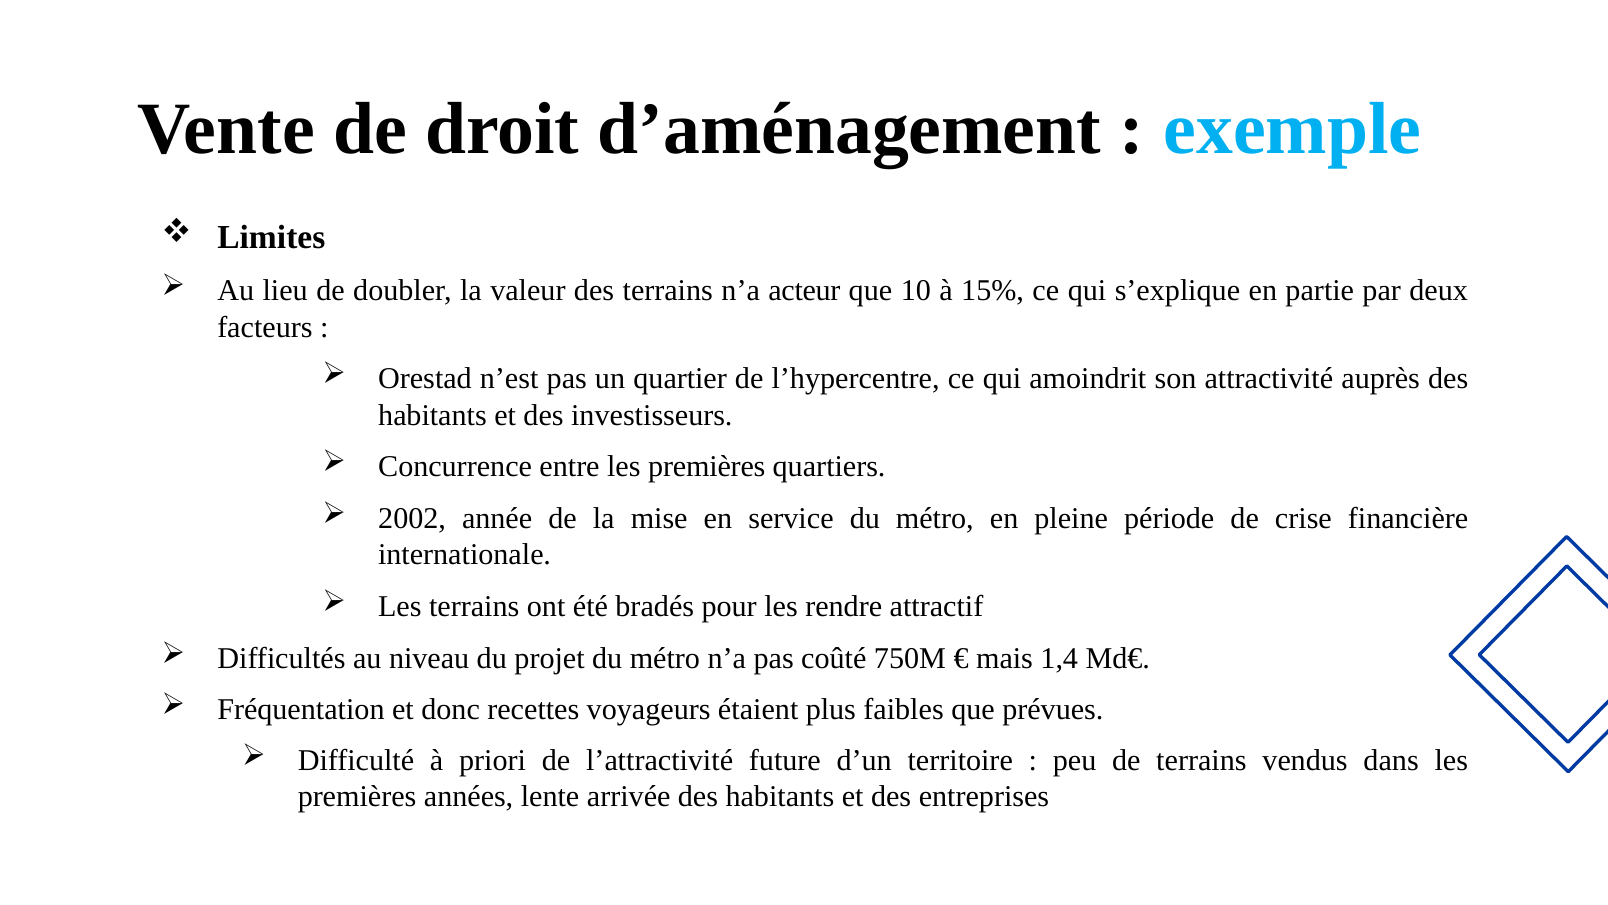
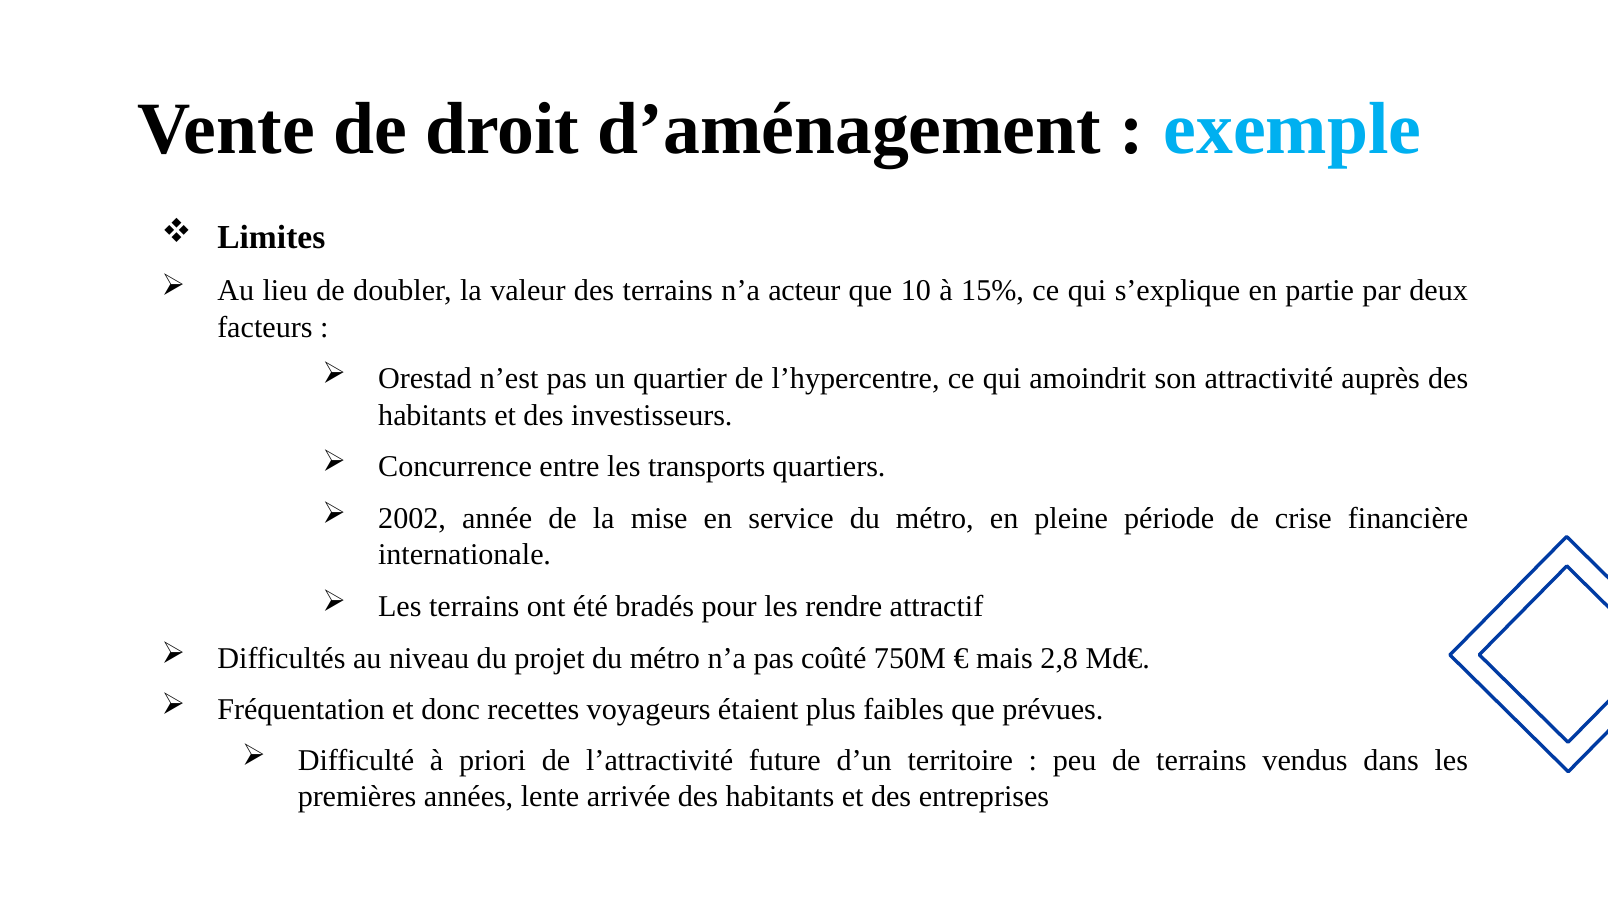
entre les premières: premières -> transports
1,4: 1,4 -> 2,8
